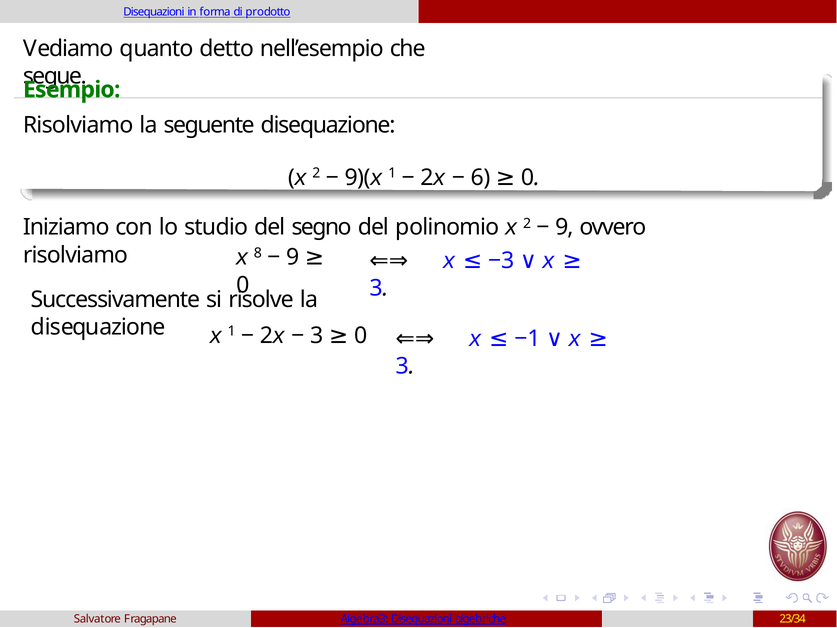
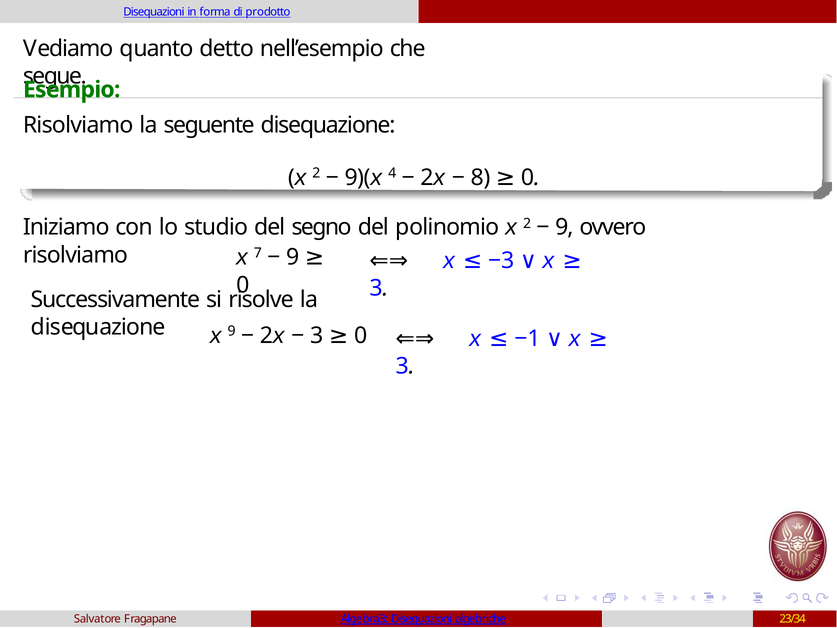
9)(x 1: 1 -> 4
6: 6 -> 8
8: 8 -> 7
x 1: 1 -> 9
